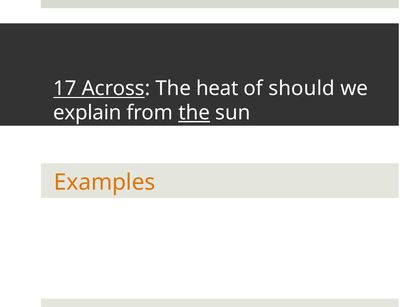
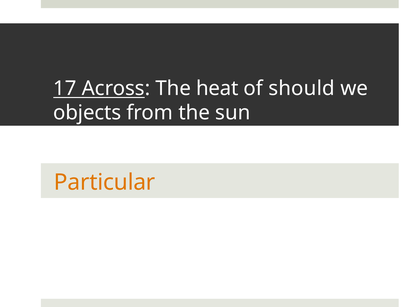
explain: explain -> objects
the at (194, 113) underline: present -> none
Examples: Examples -> Particular
